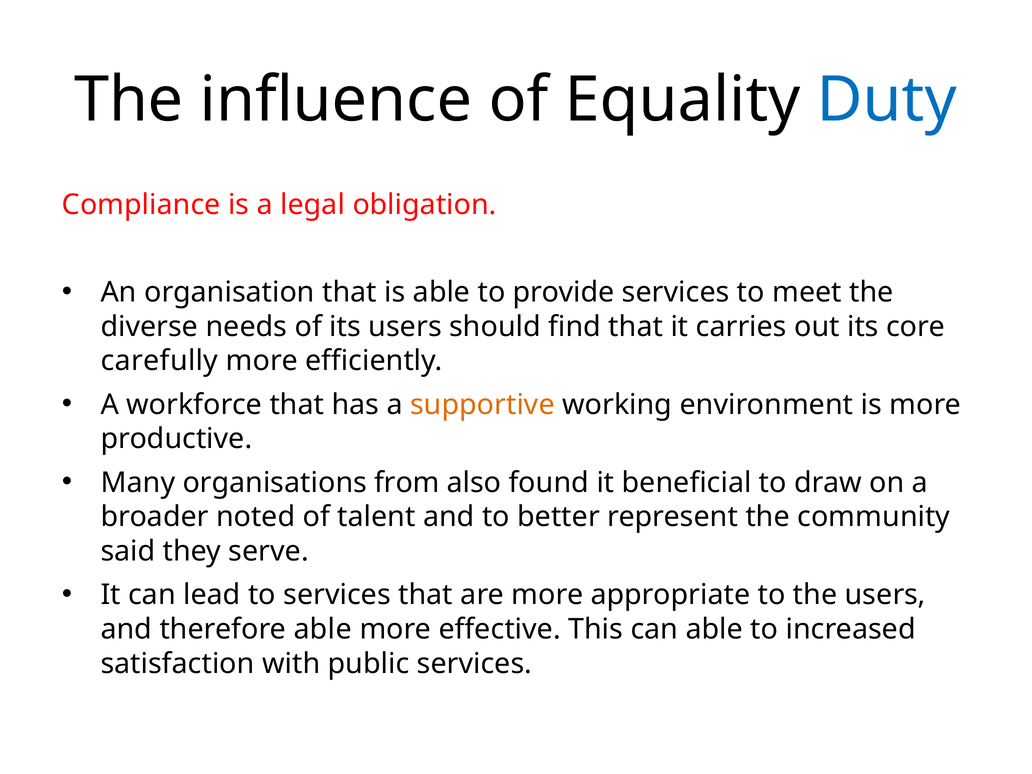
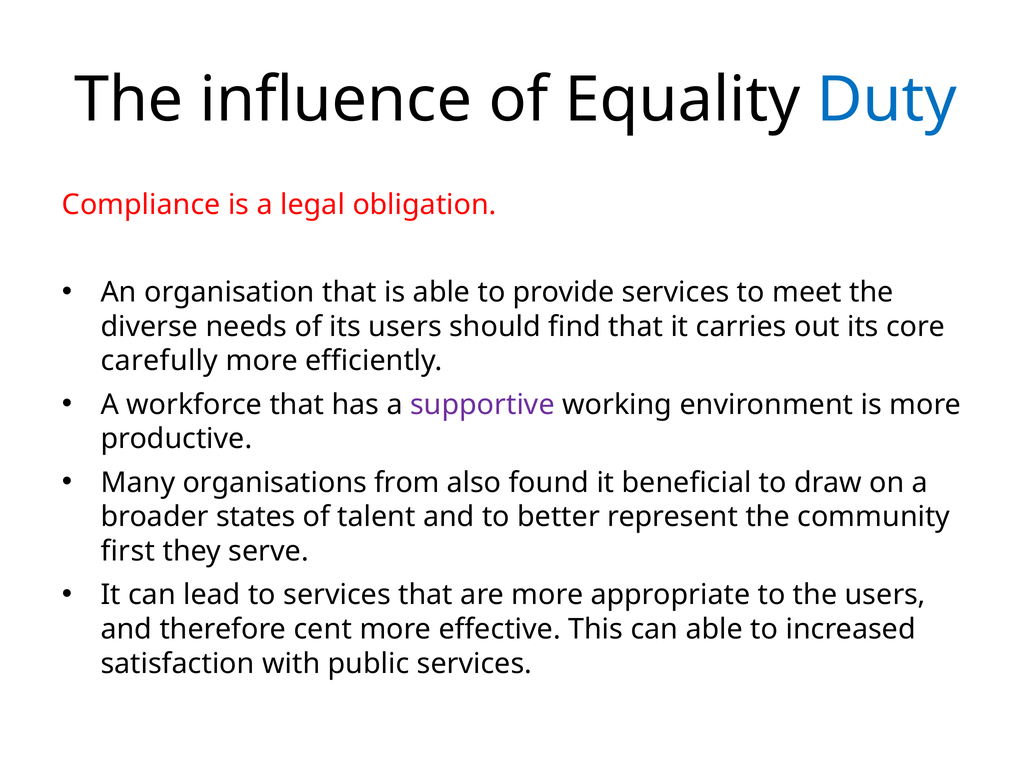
supportive colour: orange -> purple
noted: noted -> states
said: said -> first
therefore able: able -> cent
